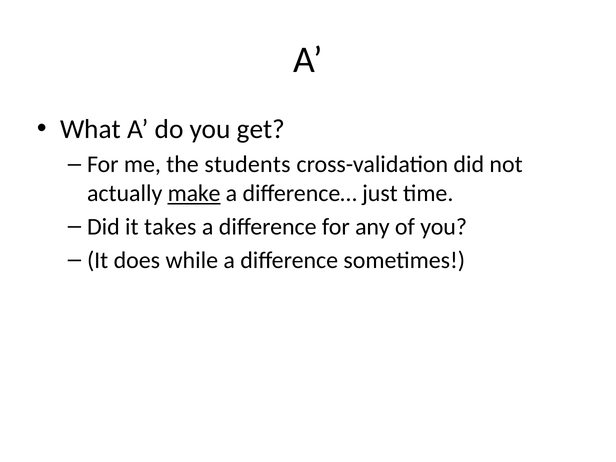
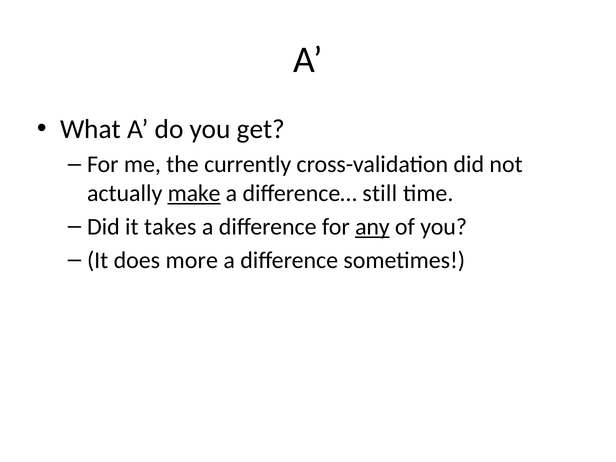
students: students -> currently
just: just -> still
any underline: none -> present
while: while -> more
